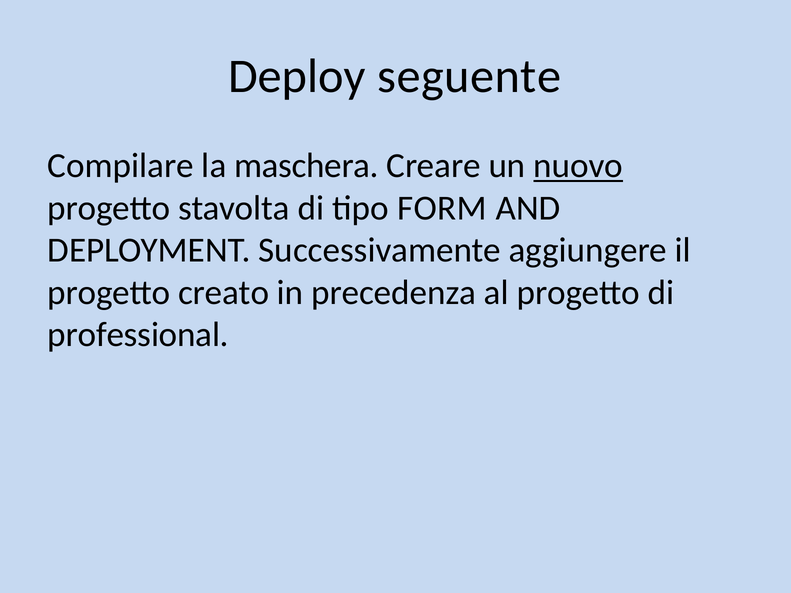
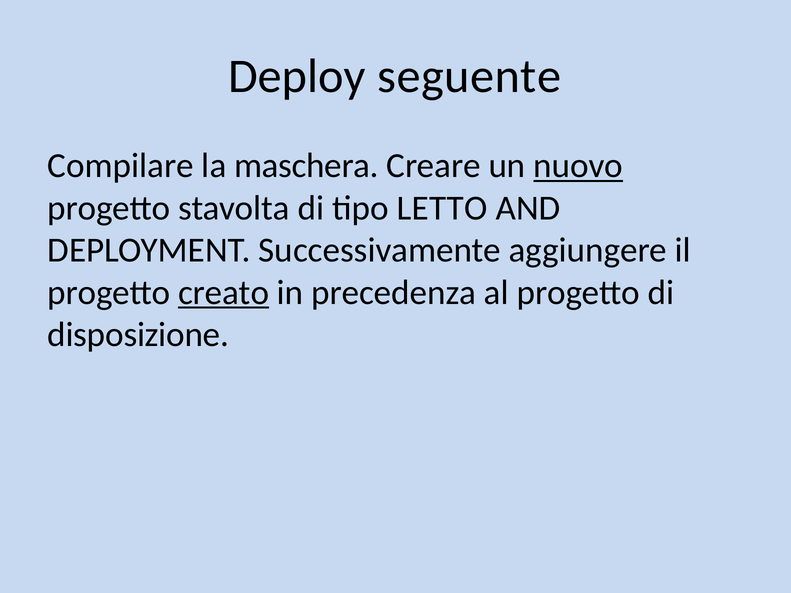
FORM: FORM -> LETTO
creato underline: none -> present
professional: professional -> disposizione
